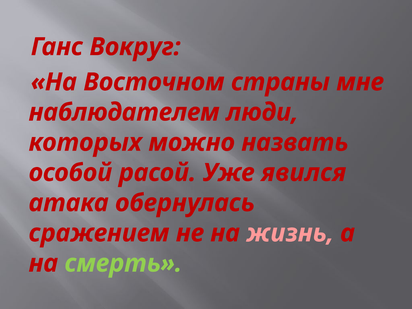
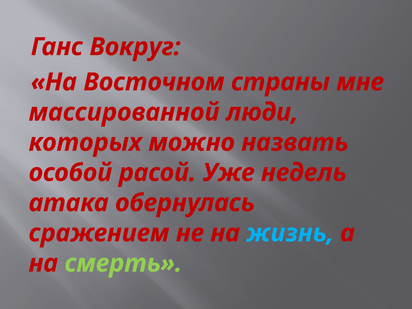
наблюдателем: наблюдателем -> массированной
явился: явился -> недель
жизнь colour: pink -> light blue
